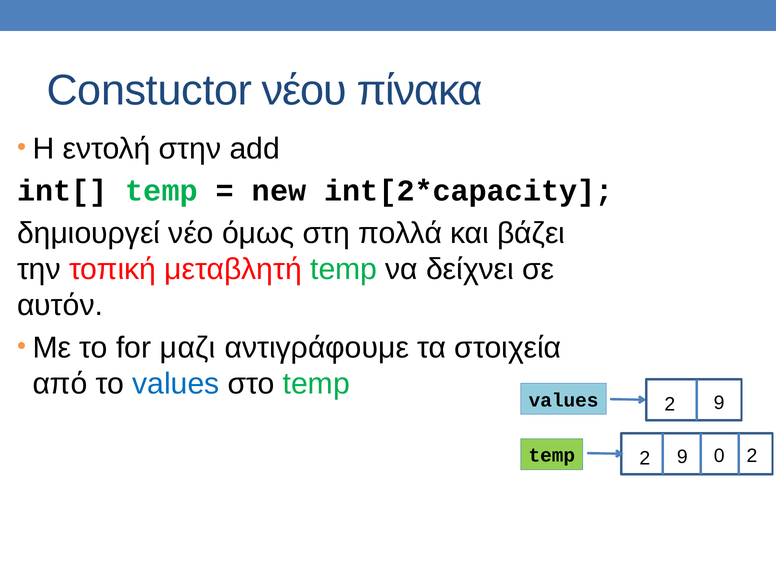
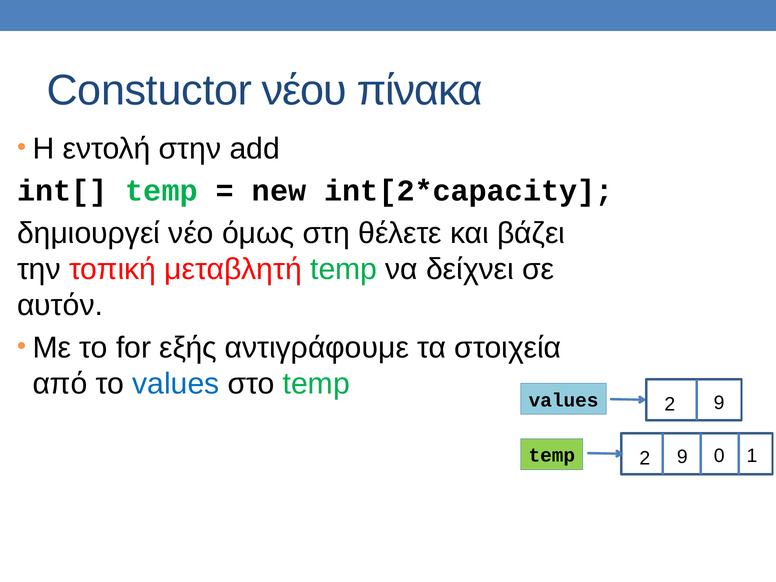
πολλά: πολλά -> θέλετε
μαζι: μαζι -> εξής
0 2: 2 -> 1
